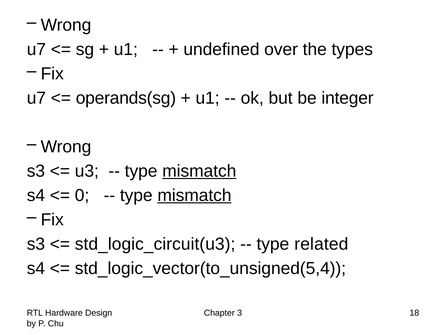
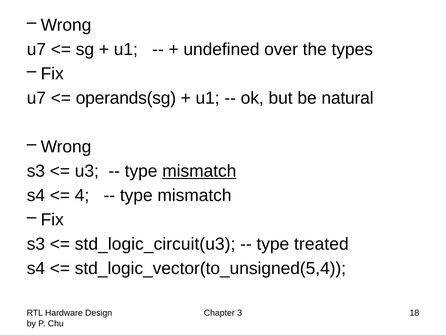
integer: integer -> natural
0: 0 -> 4
mismatch at (194, 195) underline: present -> none
related: related -> treated
